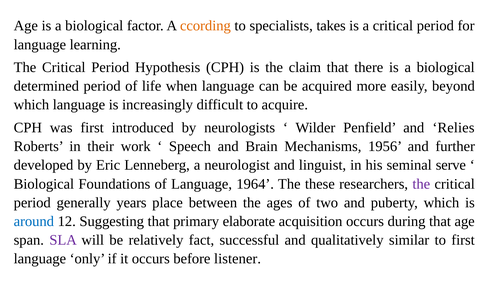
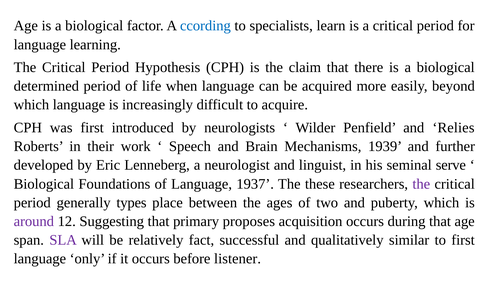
ccording colour: orange -> blue
takes: takes -> learn
1956: 1956 -> 1939
1964: 1964 -> 1937
years: years -> types
around colour: blue -> purple
elaborate: elaborate -> proposes
